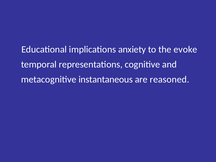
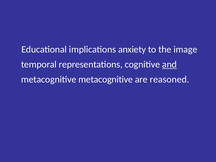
evoke: evoke -> image
and underline: none -> present
metacognitive instantaneous: instantaneous -> metacognitive
